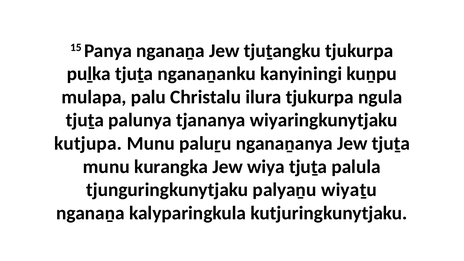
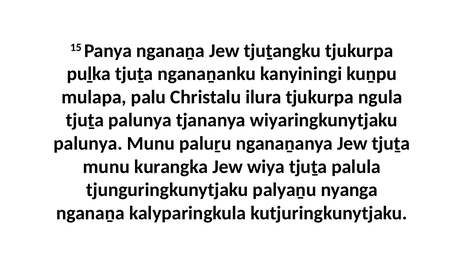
kutjupa at (88, 143): kutjupa -> palunya
wiyaṯu: wiyaṯu -> nyanga
